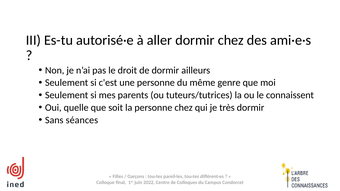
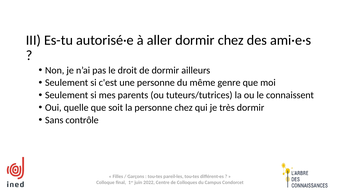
séances: séances -> contrôle
